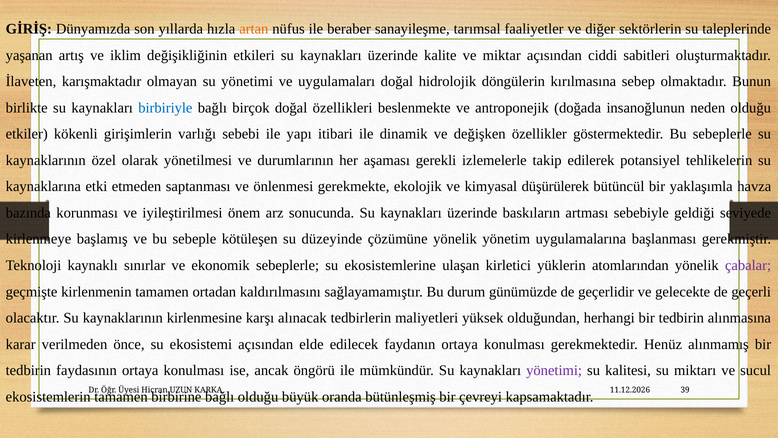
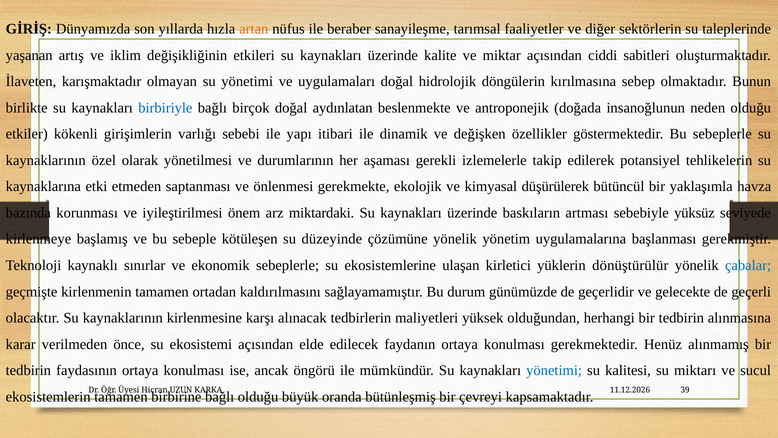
özellikleri: özellikleri -> aydınlatan
sonucunda: sonucunda -> miktardaki
geldiği: geldiği -> yüksüz
atomlarından: atomlarından -> dönüştürülür
çabalar colour: purple -> blue
yönetimi at (554, 370) colour: purple -> blue
